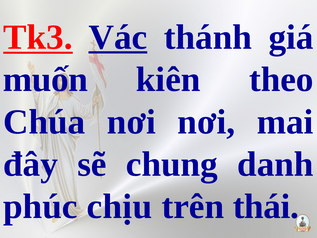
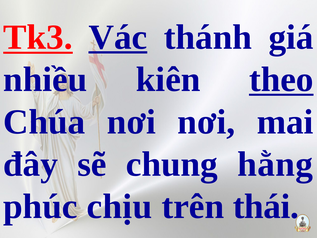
muốn: muốn -> nhiều
theo underline: none -> present
danh: danh -> hằng
